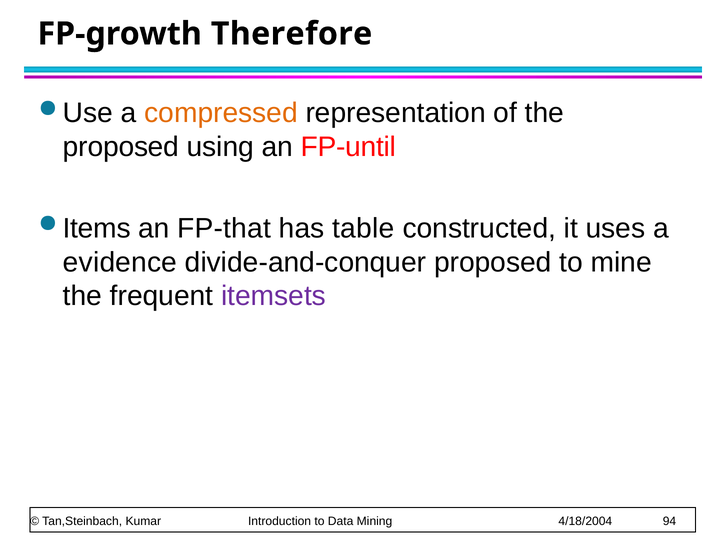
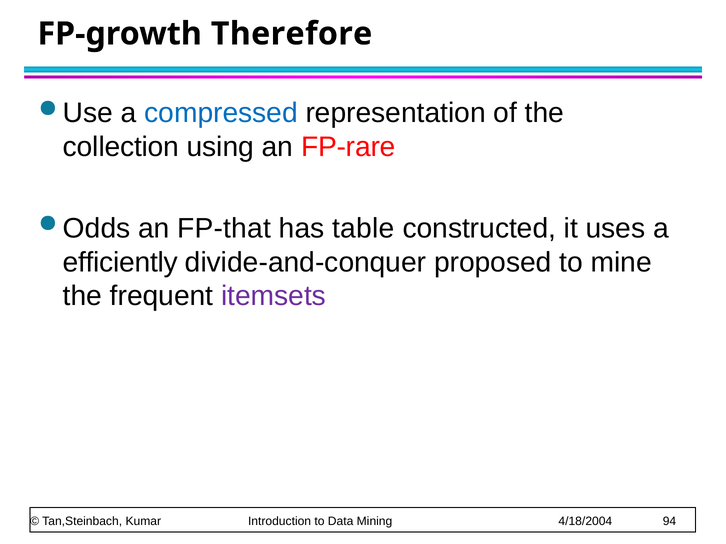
compressed colour: orange -> blue
proposed at (121, 147): proposed -> collection
FP-until: FP-until -> FP-rare
Items: Items -> Odds
evidence: evidence -> efficiently
